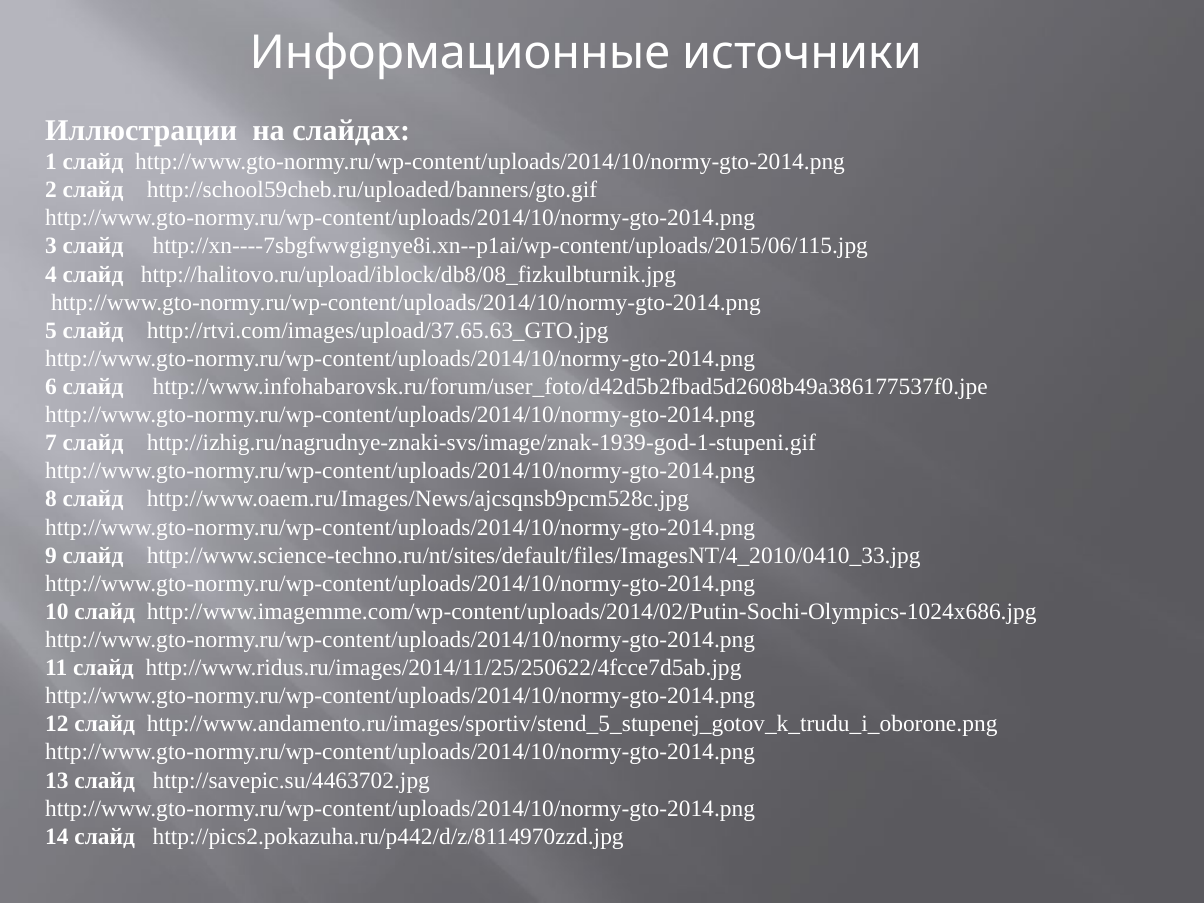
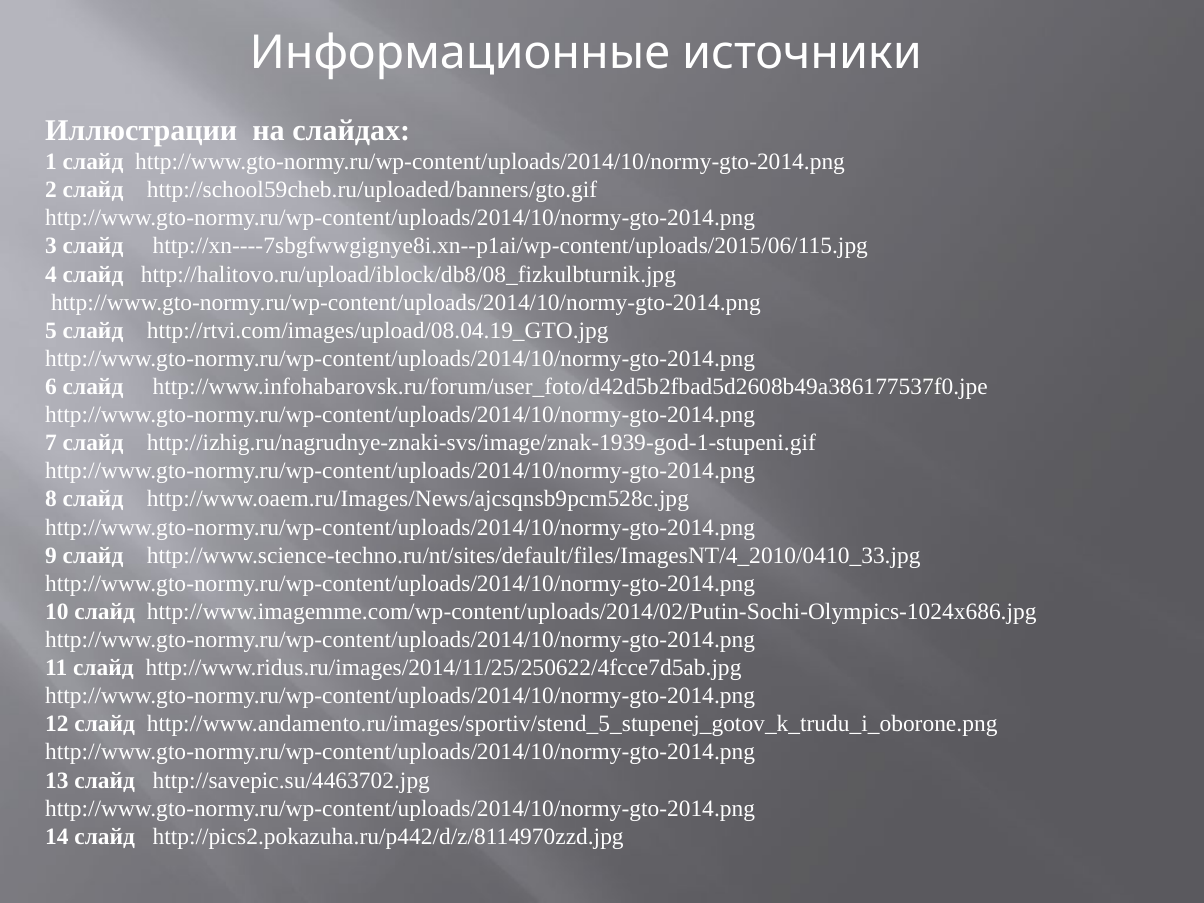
http://rtvi.com/images/upload/37.65.63_GTO.jpg: http://rtvi.com/images/upload/37.65.63_GTO.jpg -> http://rtvi.com/images/upload/08.04.19_GTO.jpg
